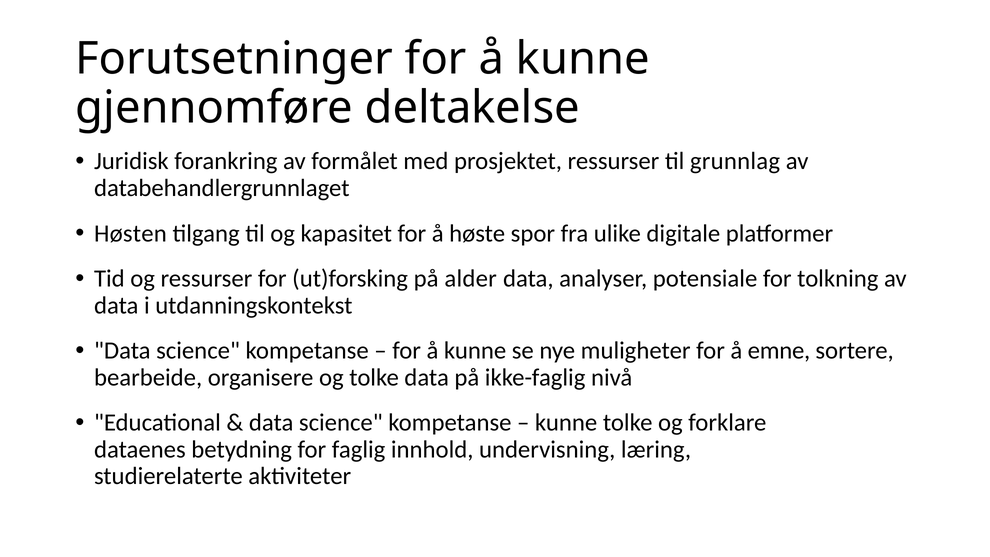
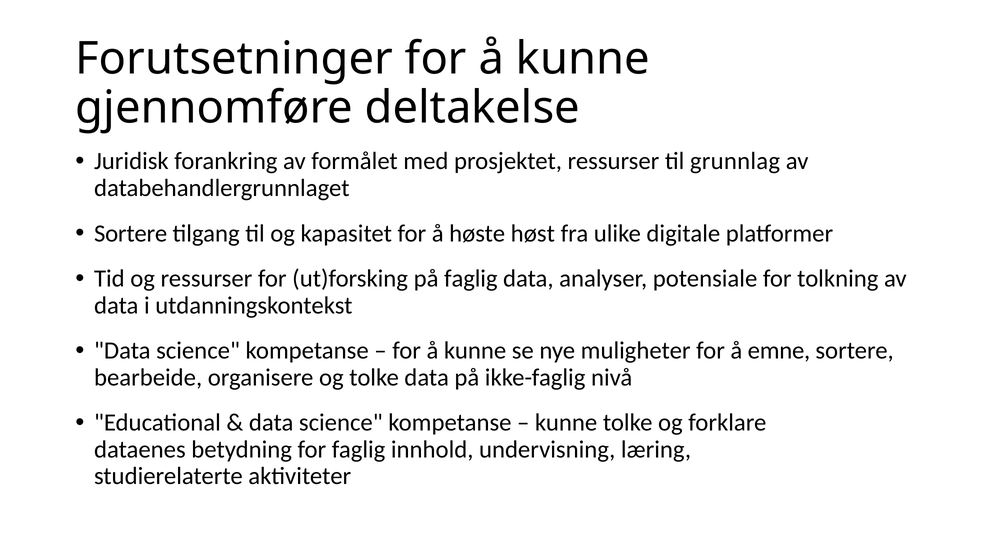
Høsten at (130, 233): Høsten -> Sortere
spor: spor -> høst
på alder: alder -> faglig
